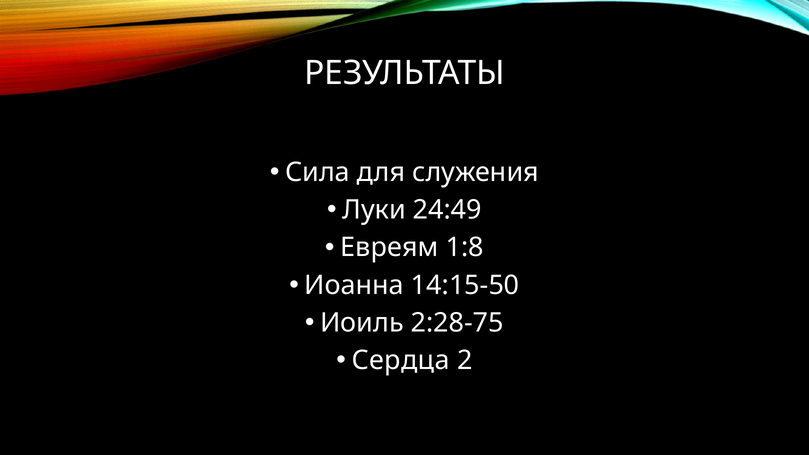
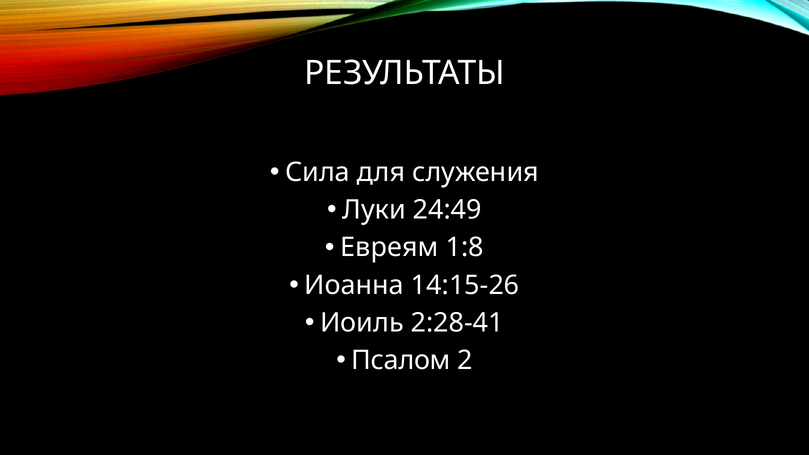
14:15-50: 14:15-50 -> 14:15-26
2:28-75: 2:28-75 -> 2:28-41
Сердца: Сердца -> Псалом
